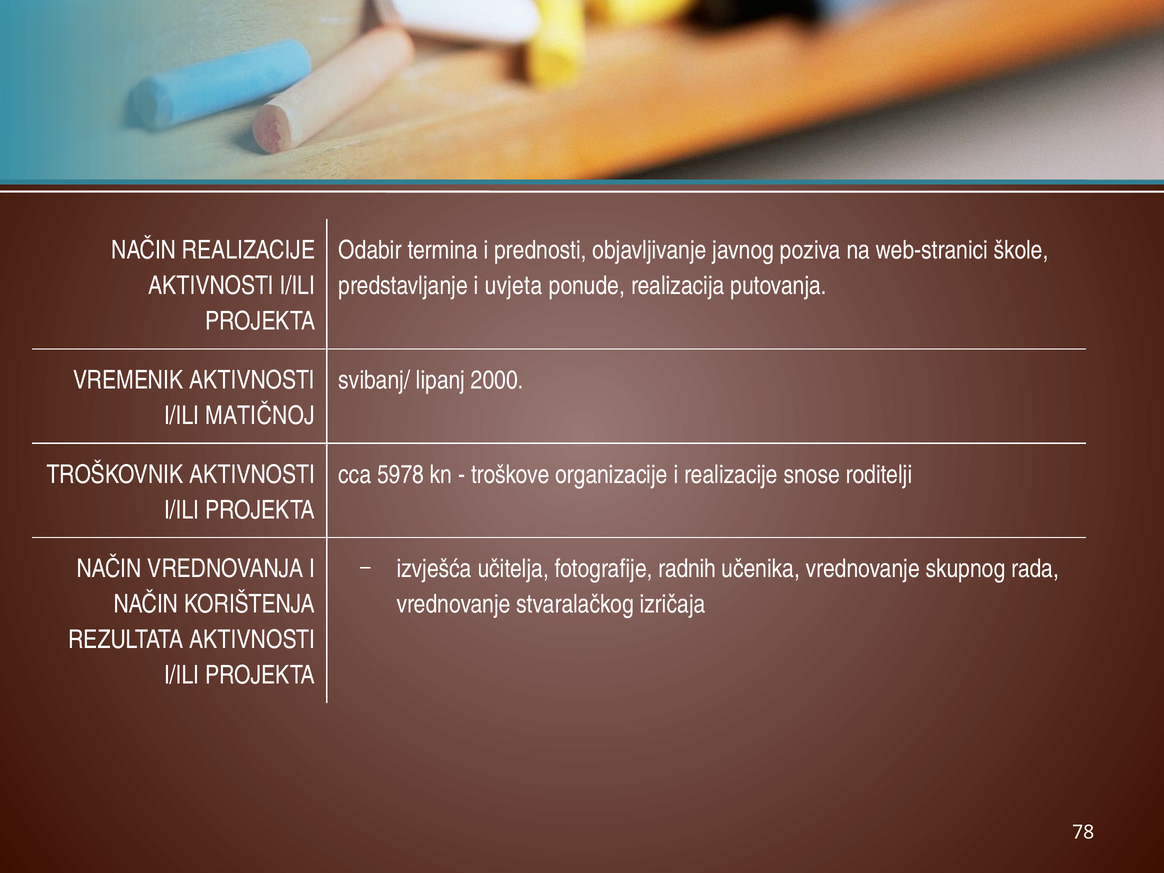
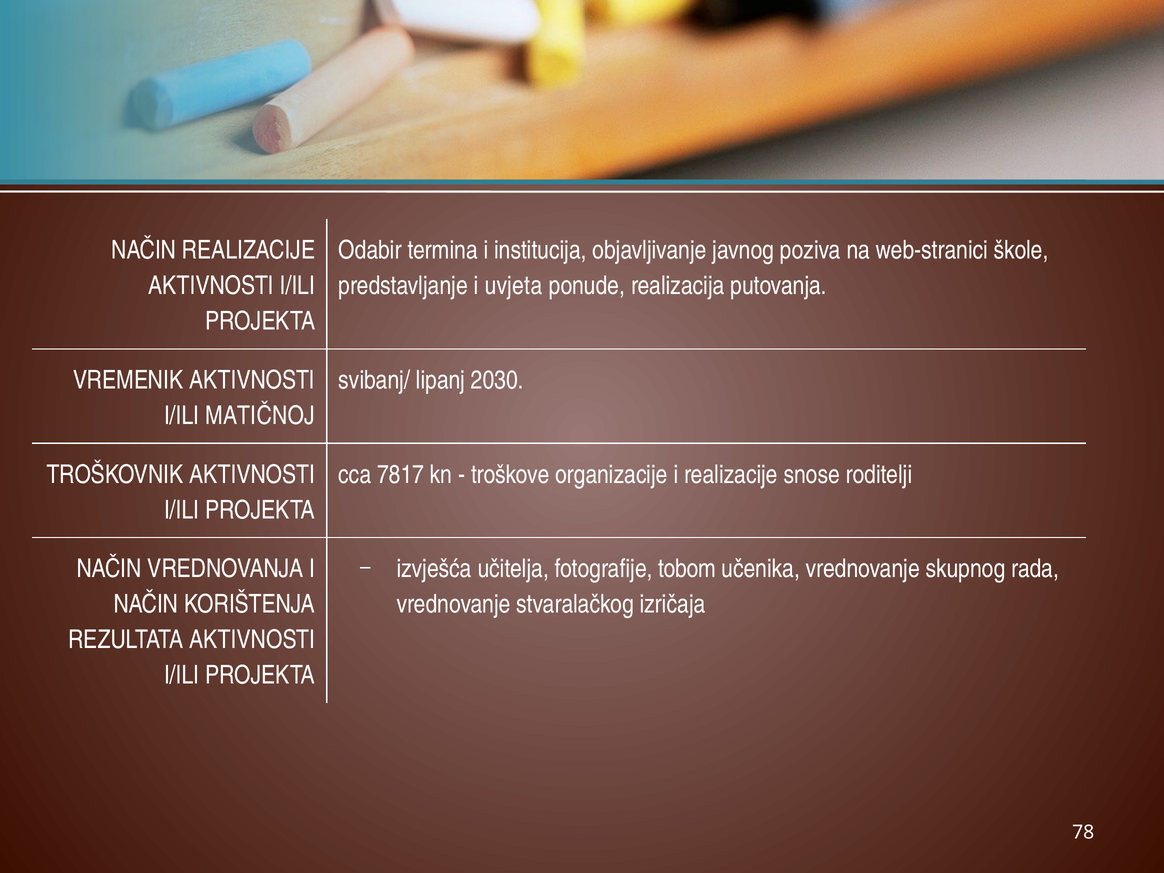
prednosti: prednosti -> institucija
2000: 2000 -> 2030
5978: 5978 -> 7817
radnih: radnih -> tobom
